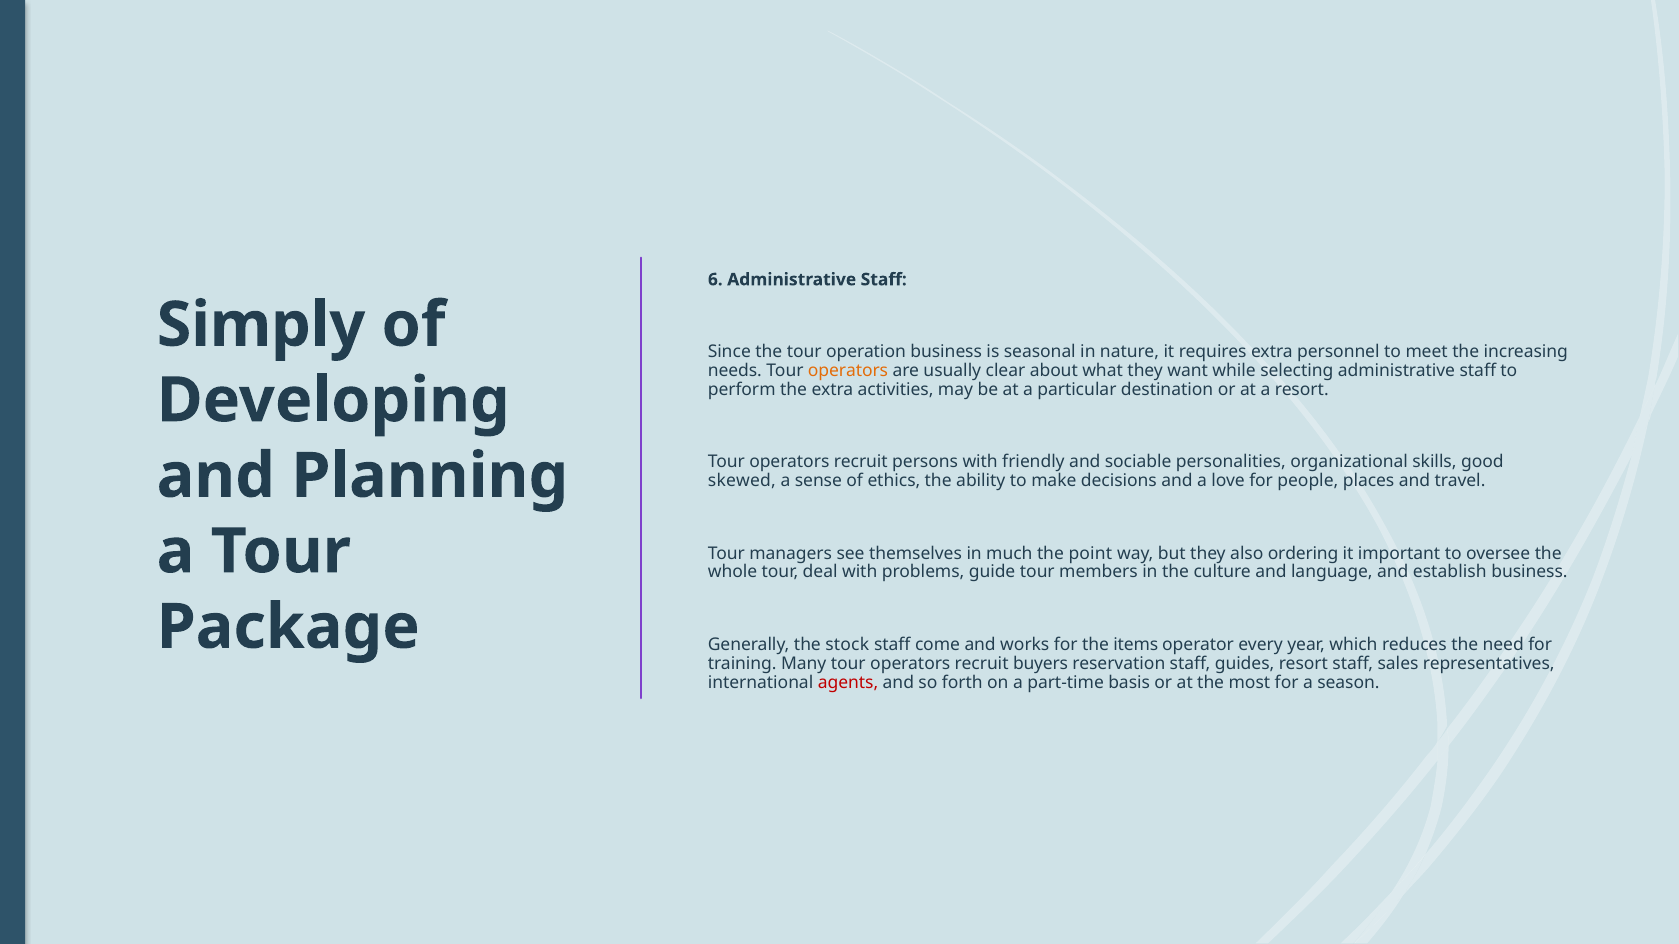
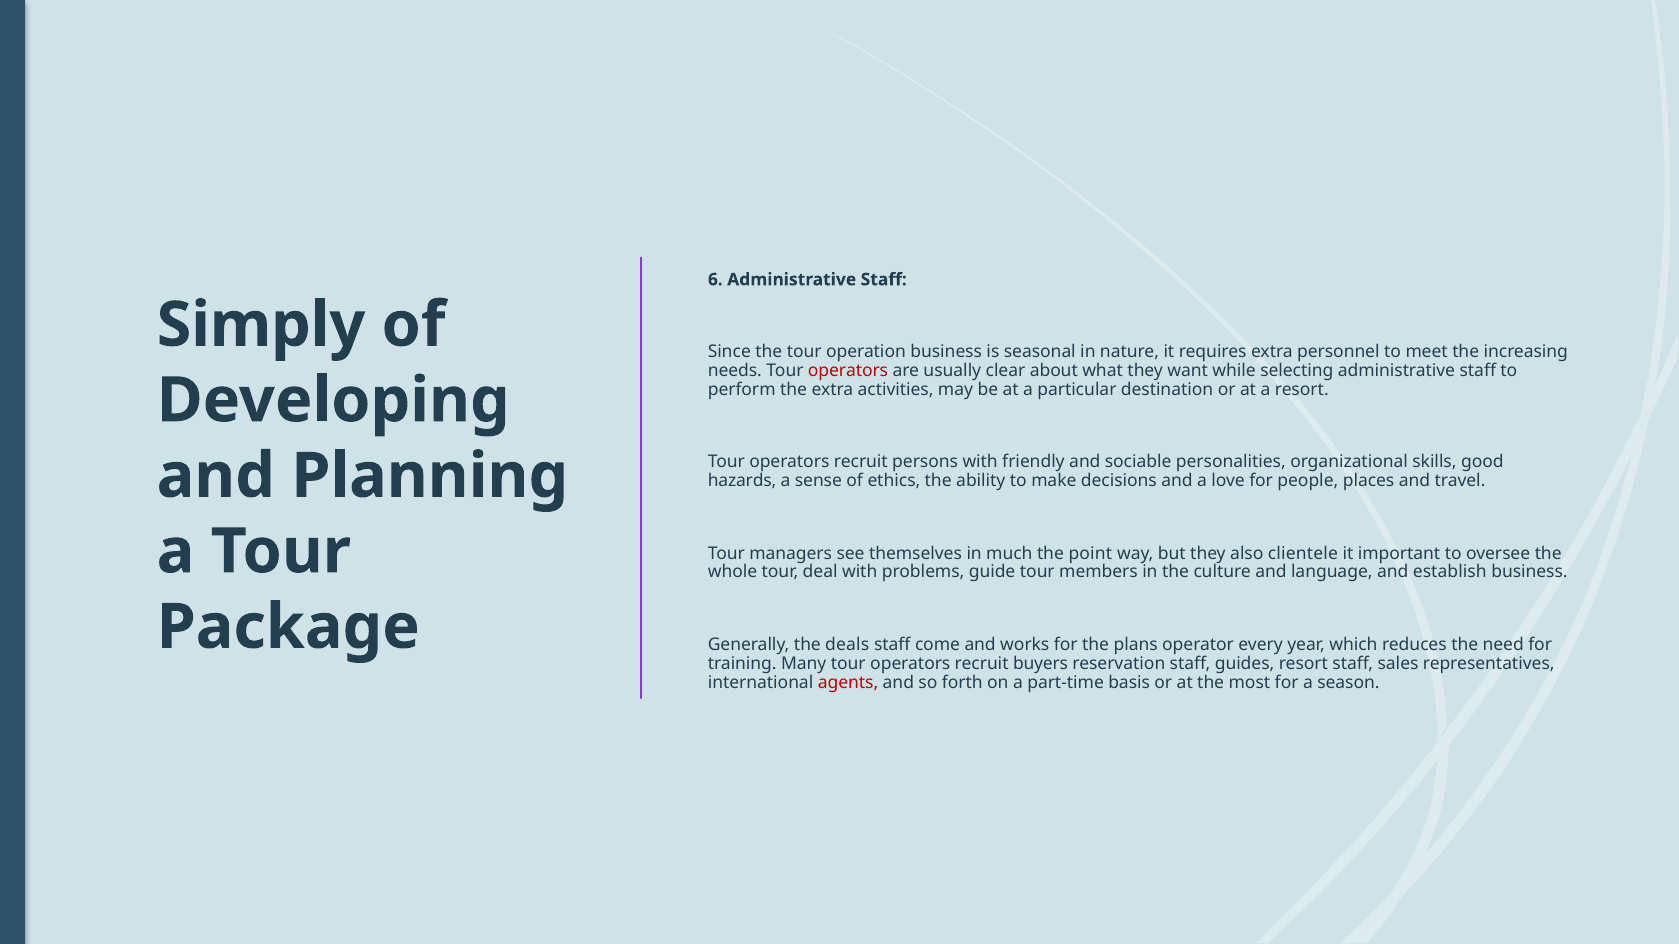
operators at (848, 371) colour: orange -> red
skewed: skewed -> hazards
ordering: ordering -> clientele
stock: stock -> deals
items: items -> plans
